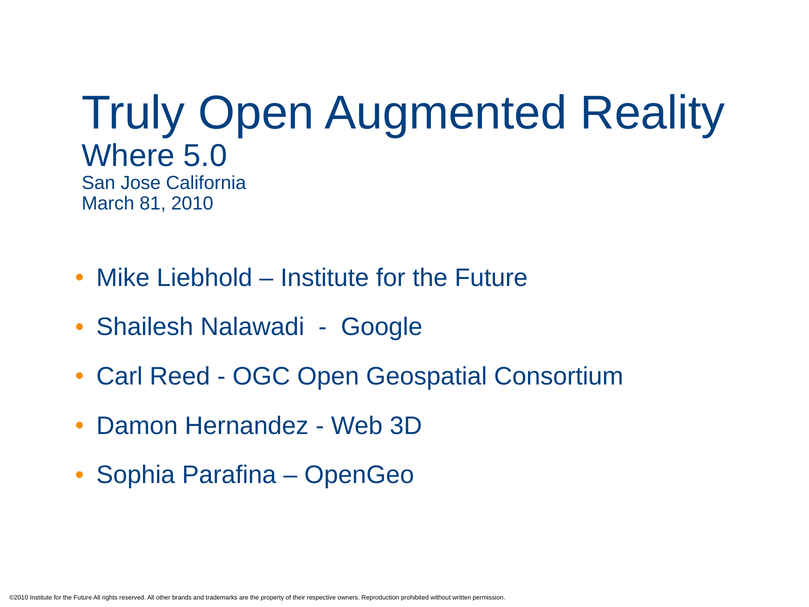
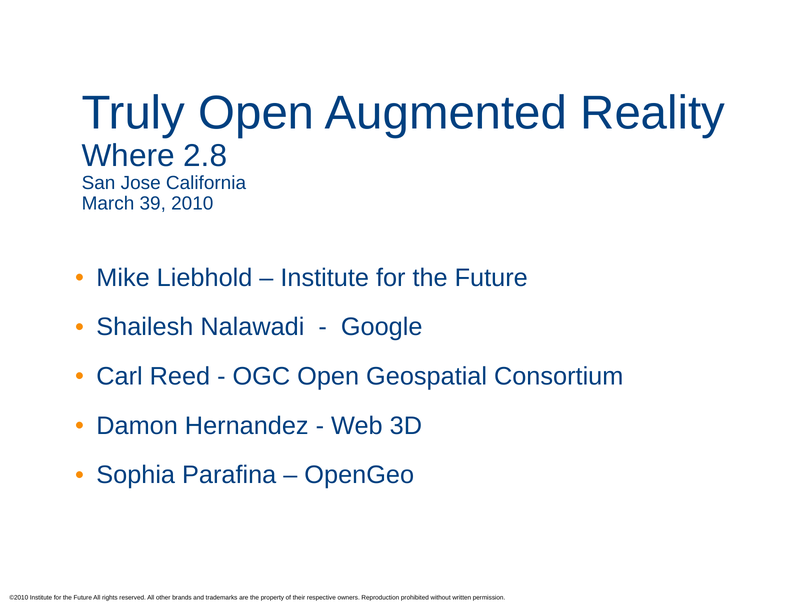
5.0: 5.0 -> 2.8
81: 81 -> 39
